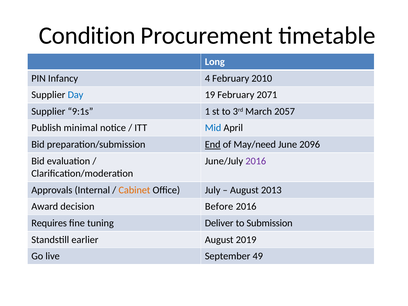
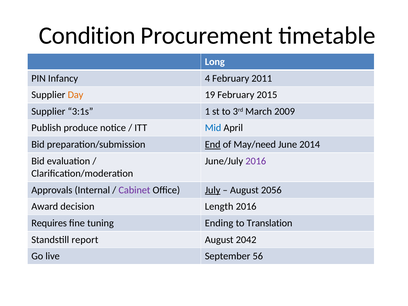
2010: 2010 -> 2011
Day colour: blue -> orange
2071: 2071 -> 2015
9:1s: 9:1s -> 3:1s
2057: 2057 -> 2009
minimal: minimal -> produce
2096: 2096 -> 2014
Cabinet colour: orange -> purple
July underline: none -> present
2013: 2013 -> 2056
Before: Before -> Length
Deliver: Deliver -> Ending
Submission: Submission -> Translation
earlier: earlier -> report
2019: 2019 -> 2042
49: 49 -> 56
